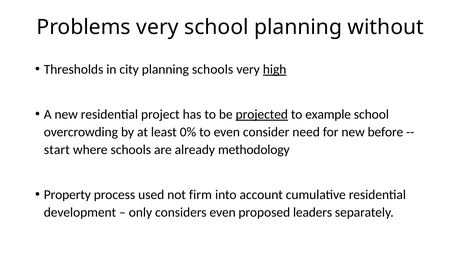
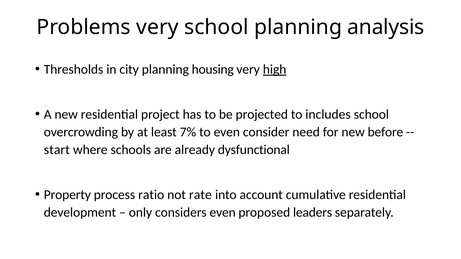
without: without -> analysis
planning schools: schools -> housing
projected underline: present -> none
example: example -> includes
0%: 0% -> 7%
methodology: methodology -> dysfunctional
used: used -> ratio
firm: firm -> rate
